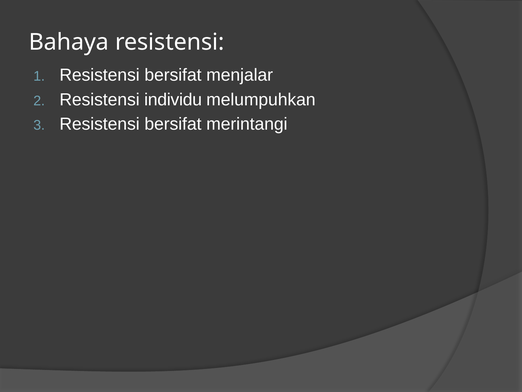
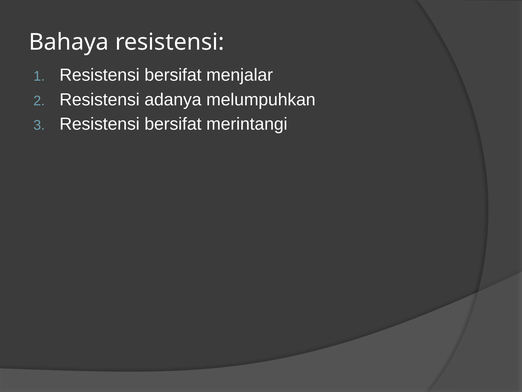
individu: individu -> adanya
